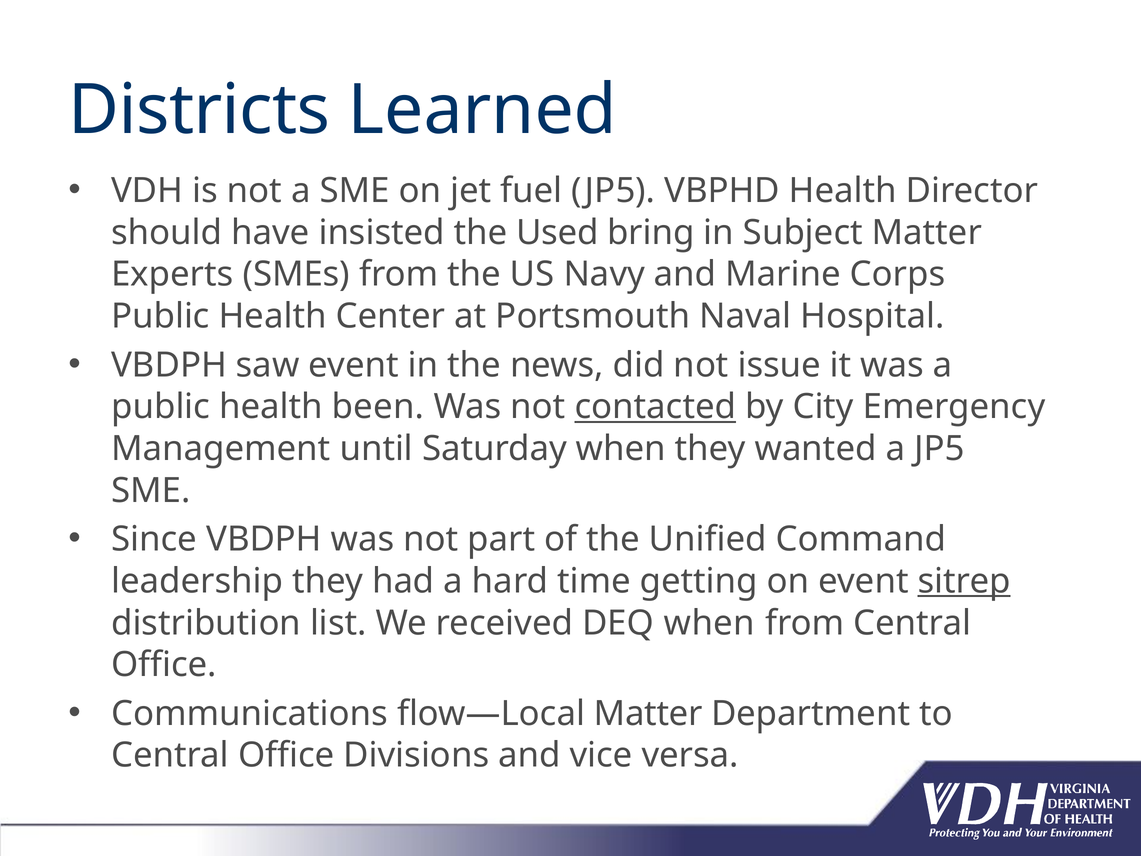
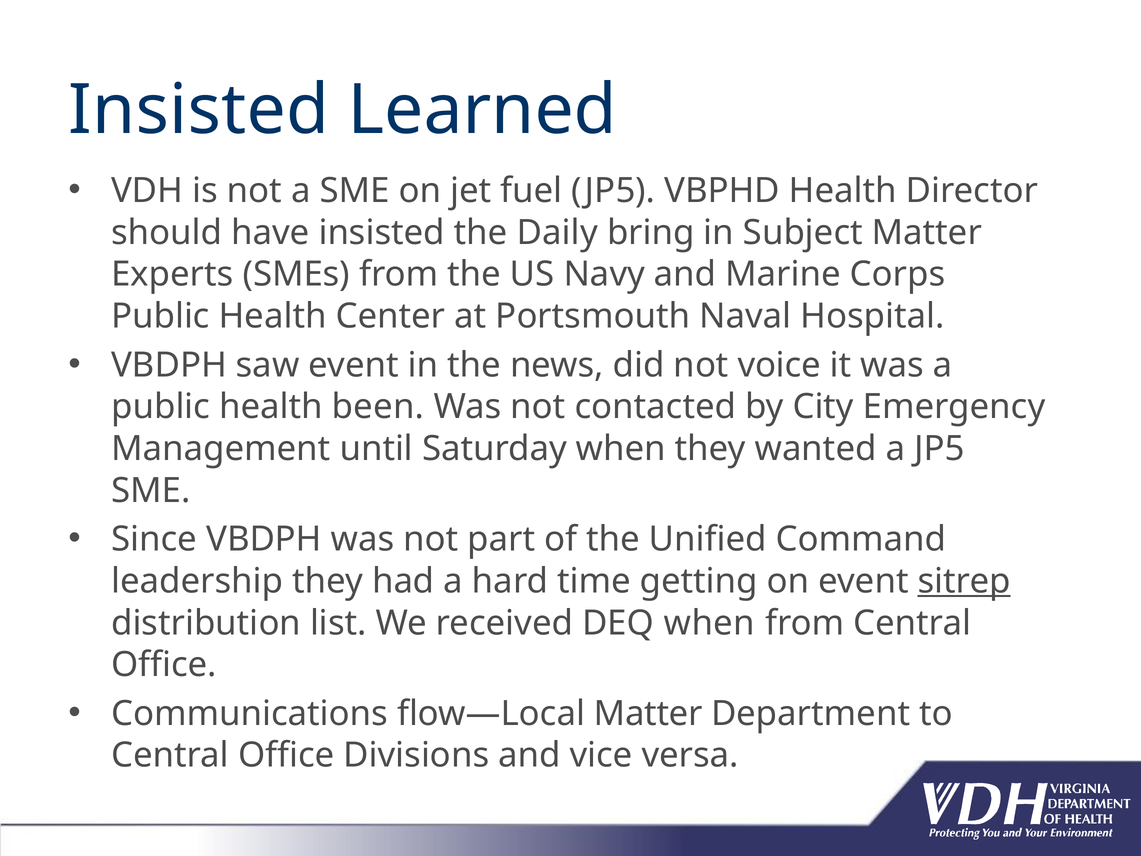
Districts at (199, 110): Districts -> Insisted
Used: Used -> Daily
issue: issue -> voice
contacted underline: present -> none
